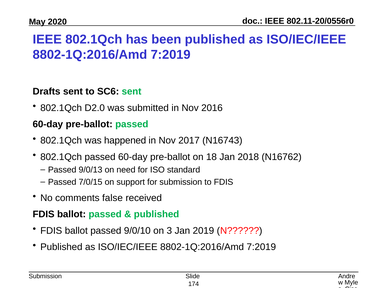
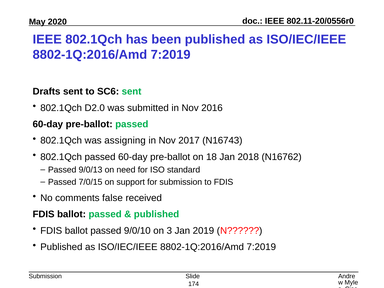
happened: happened -> assigning
